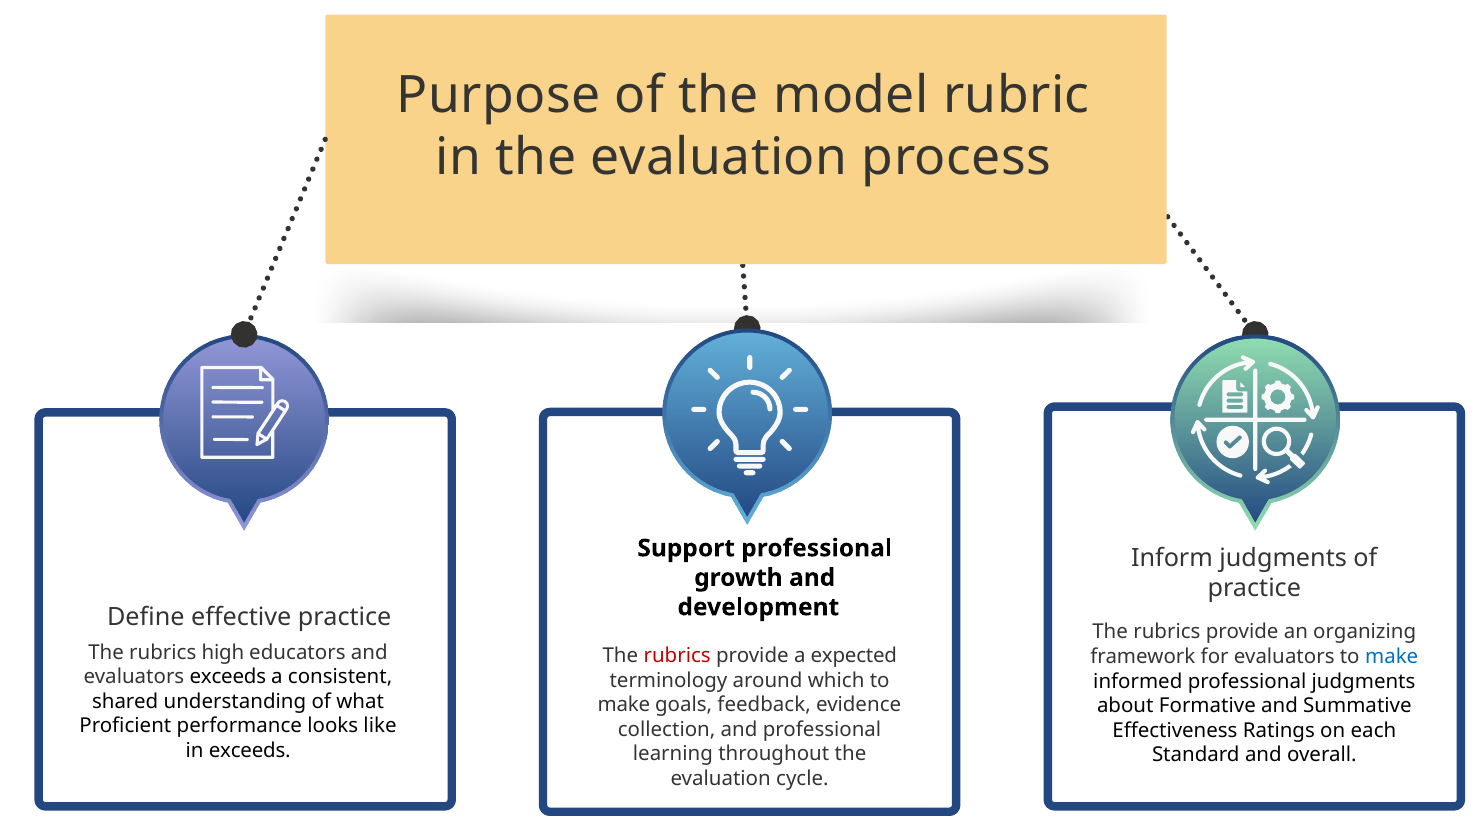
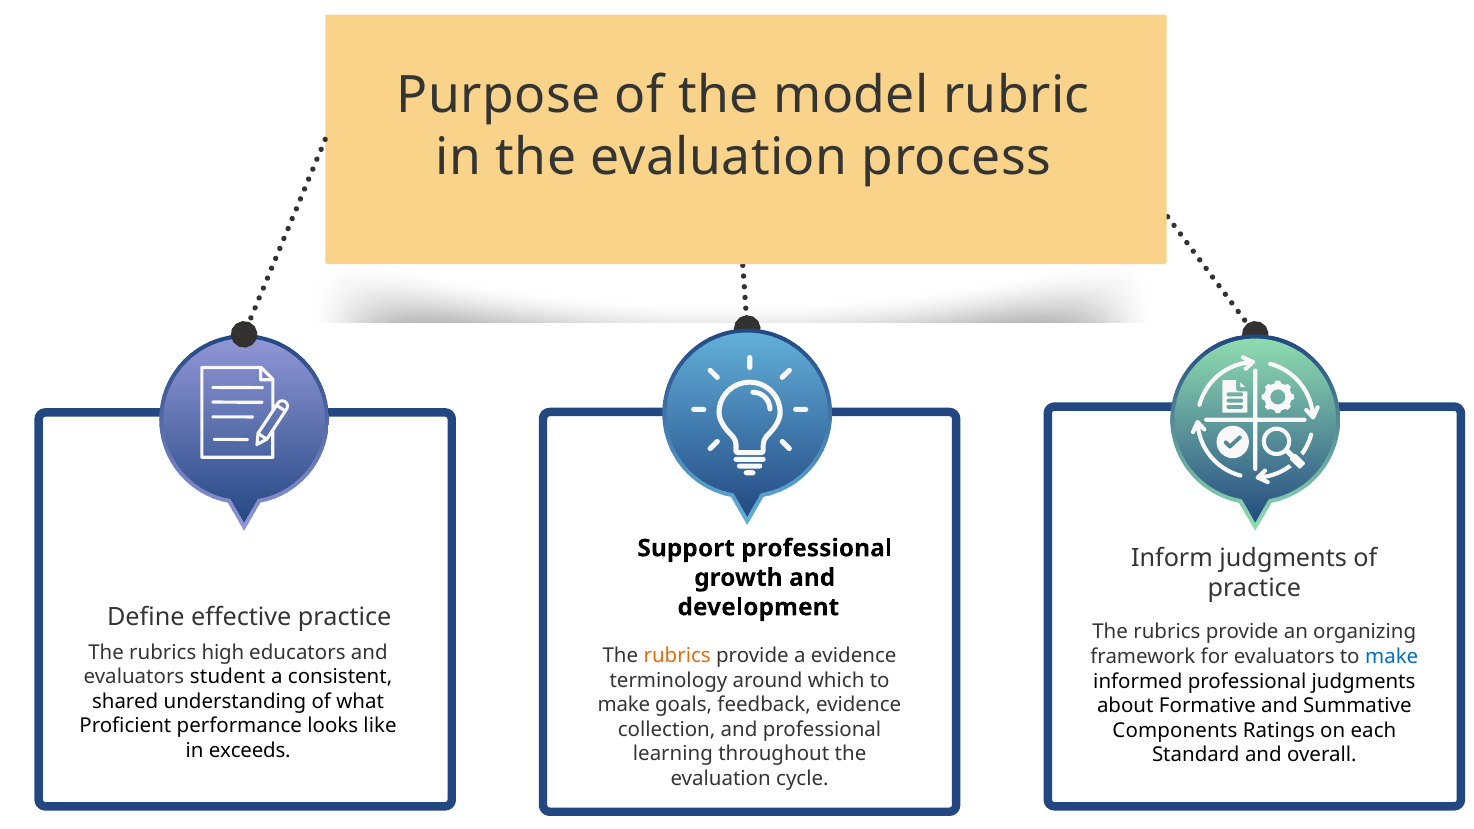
rubrics at (677, 656) colour: red -> orange
a expected: expected -> evidence
evaluators exceeds: exceeds -> student
Effectiveness: Effectiveness -> Components
